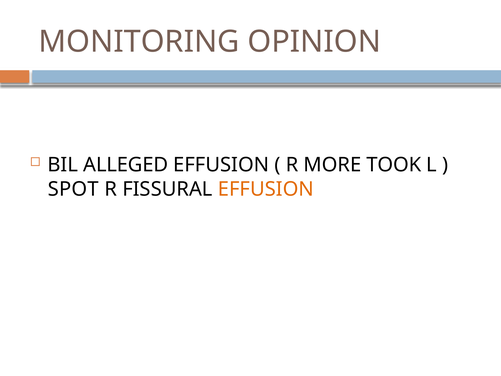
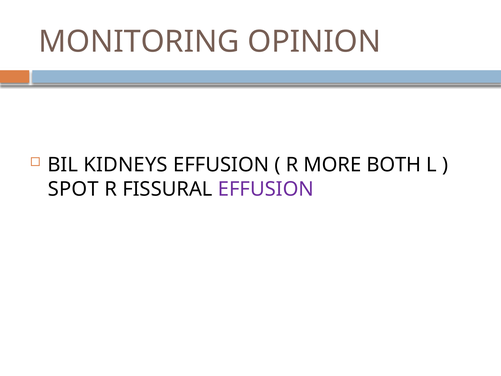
ALLEGED: ALLEGED -> KIDNEYS
TOOK: TOOK -> BOTH
EFFUSION at (266, 189) colour: orange -> purple
